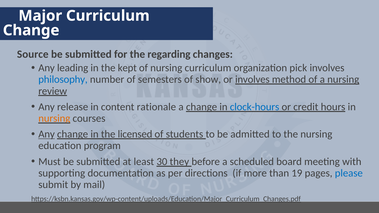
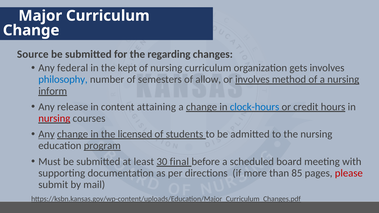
leading: leading -> federal
pick: pick -> gets
show: show -> allow
review: review -> inform
rationale: rationale -> attaining
nursing at (54, 118) colour: orange -> red
program underline: none -> present
they: they -> final
19: 19 -> 85
please colour: blue -> red
